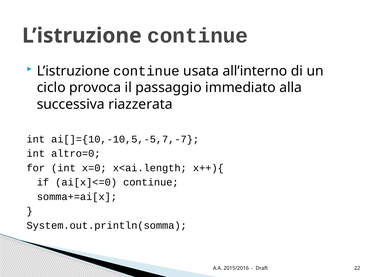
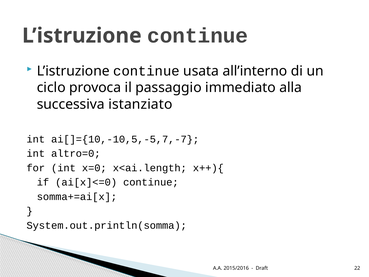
riazzerata: riazzerata -> istanziato
